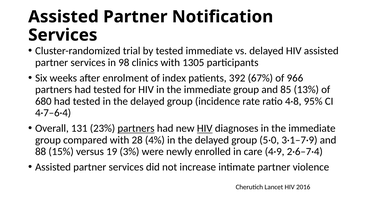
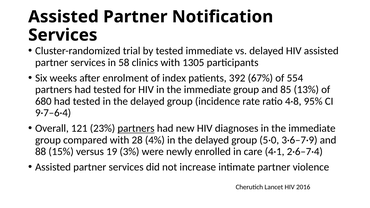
98: 98 -> 58
966: 966 -> 554
4·7–6·4: 4·7–6·4 -> 9·7–6·4
131: 131 -> 121
HIV at (205, 128) underline: present -> none
3·1–7·9: 3·1–7·9 -> 3·6–7·9
4·9: 4·9 -> 4·1
